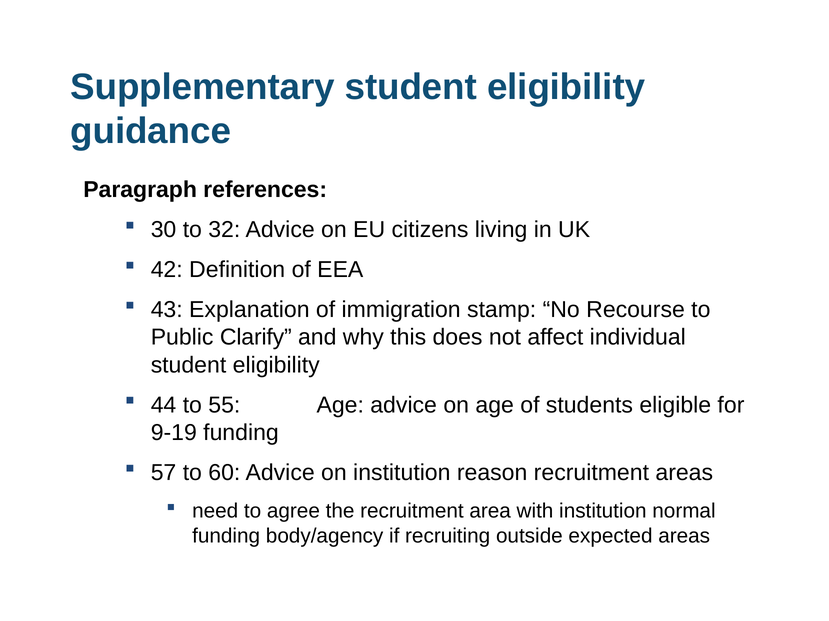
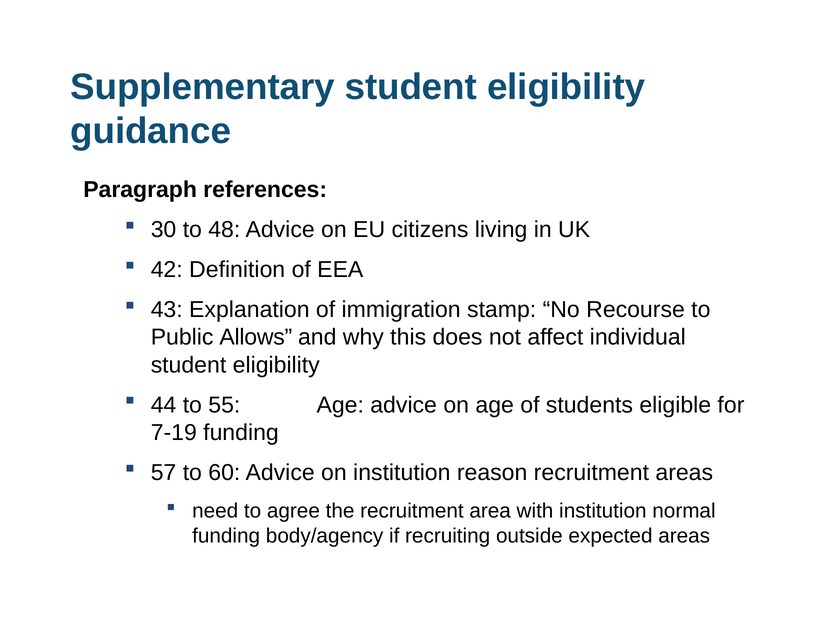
32: 32 -> 48
Clarify: Clarify -> Allows
9-19: 9-19 -> 7-19
